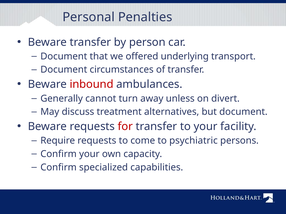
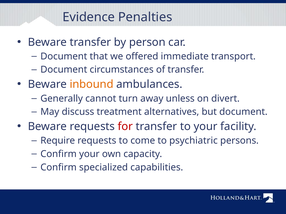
Personal: Personal -> Evidence
underlying: underlying -> immediate
inbound colour: red -> orange
